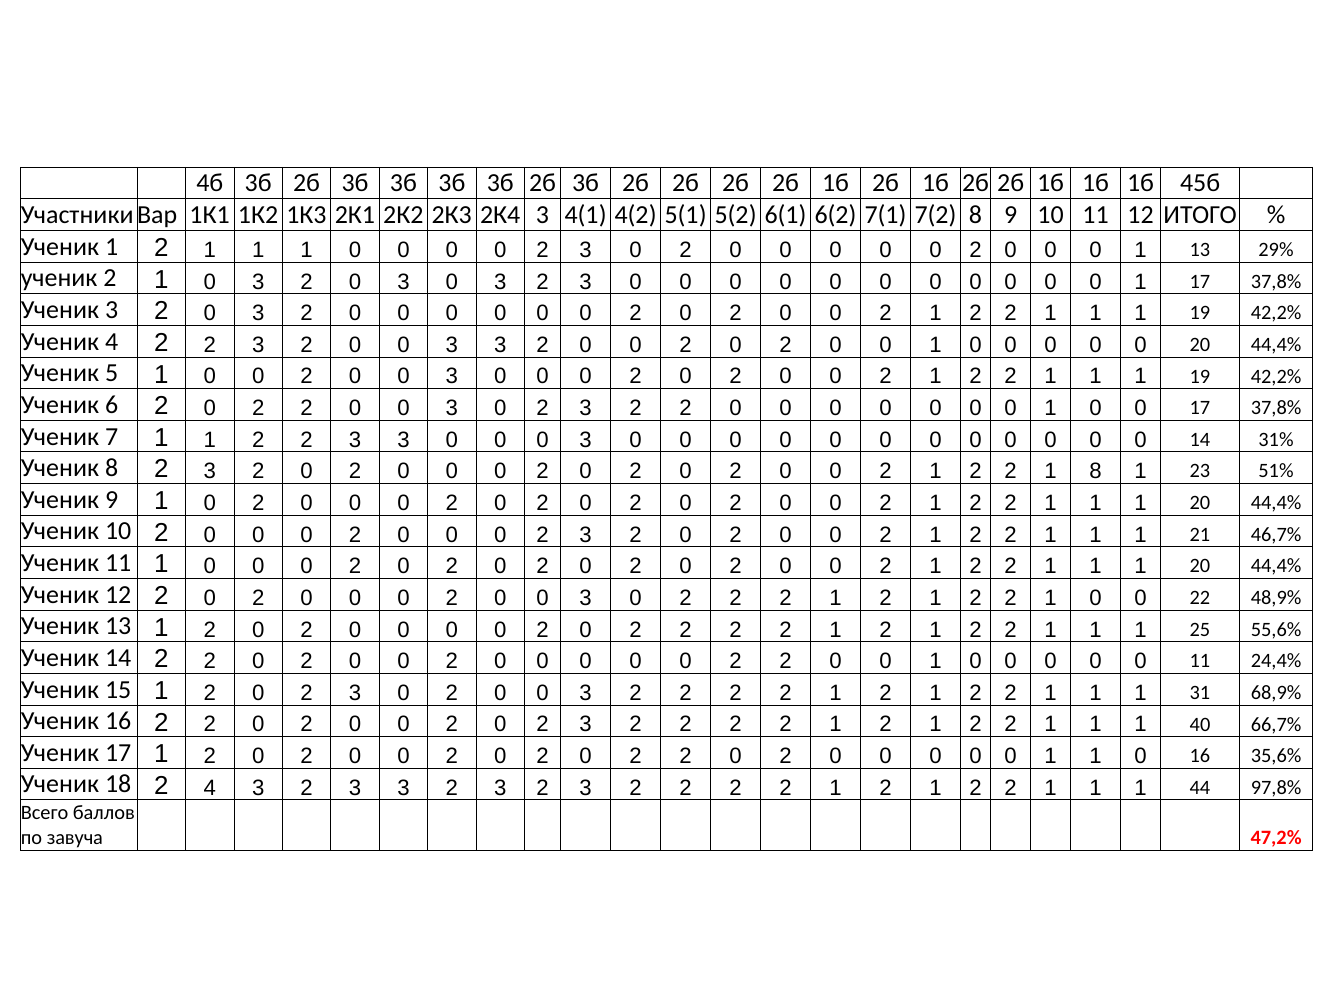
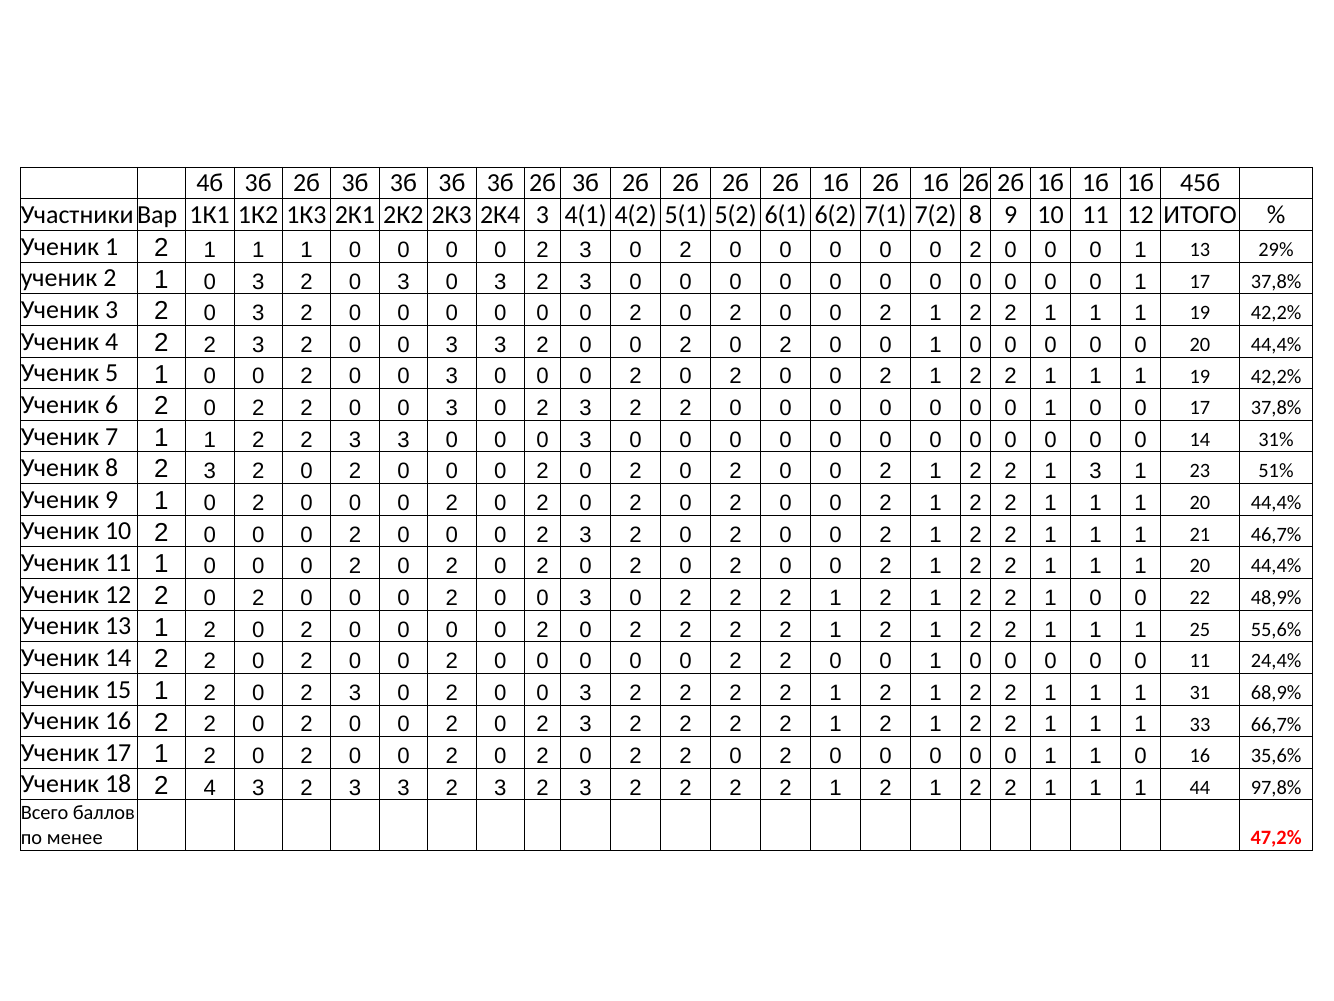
1 8: 8 -> 3
40: 40 -> 33
завуча: завуча -> менее
